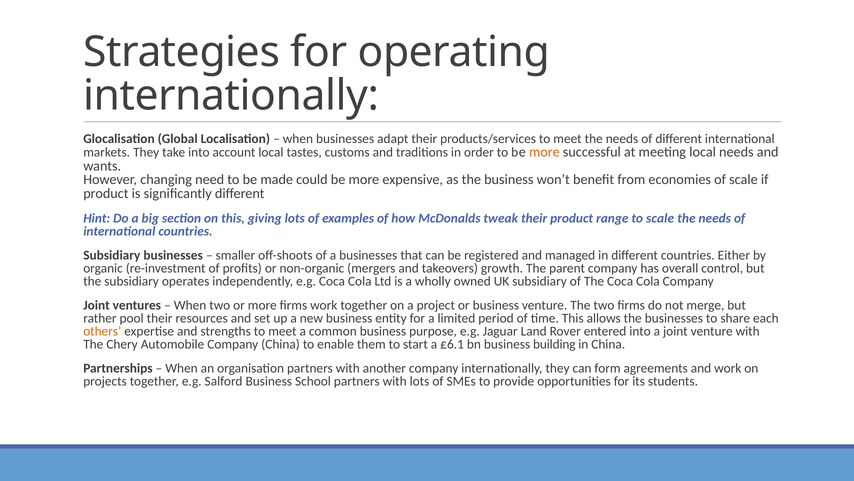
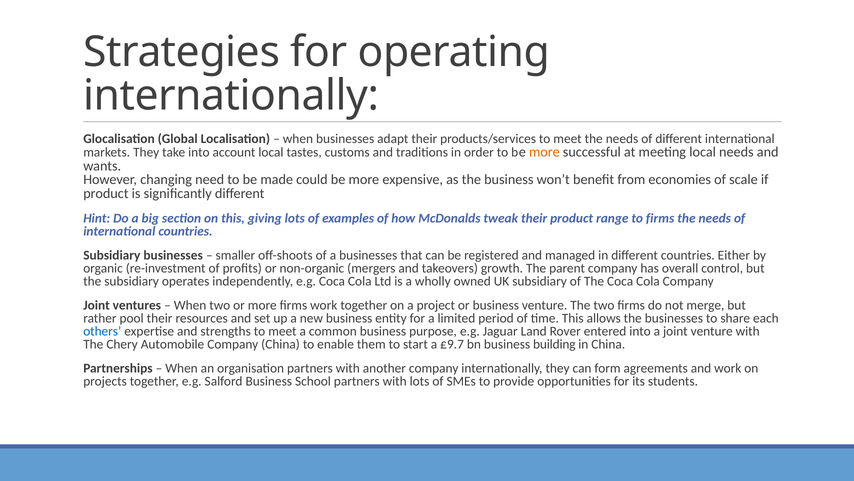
to scale: scale -> firms
others colour: orange -> blue
£6.1: £6.1 -> £9.7
